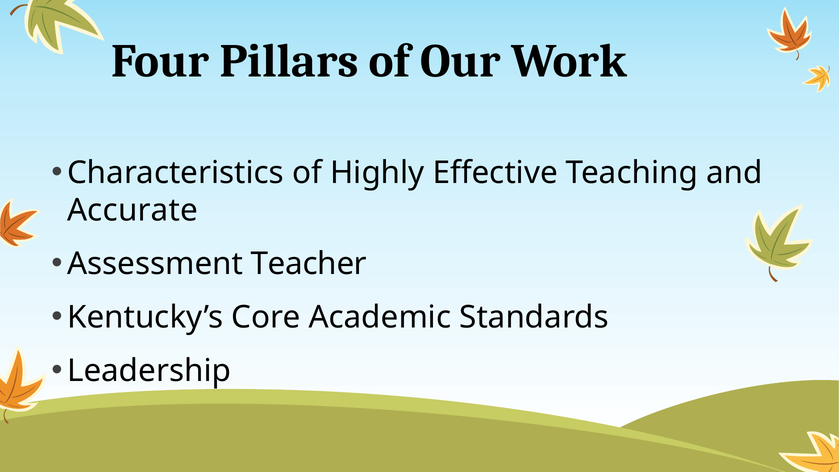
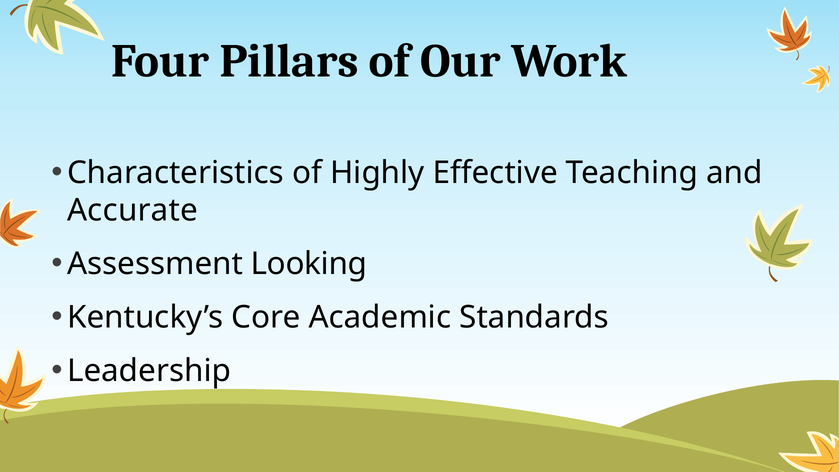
Teacher: Teacher -> Looking
